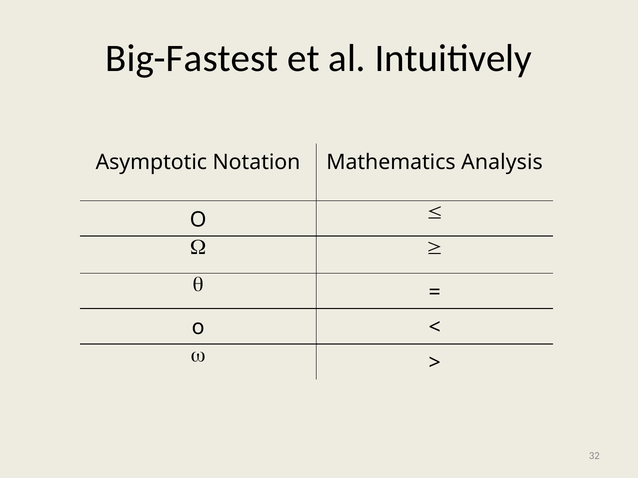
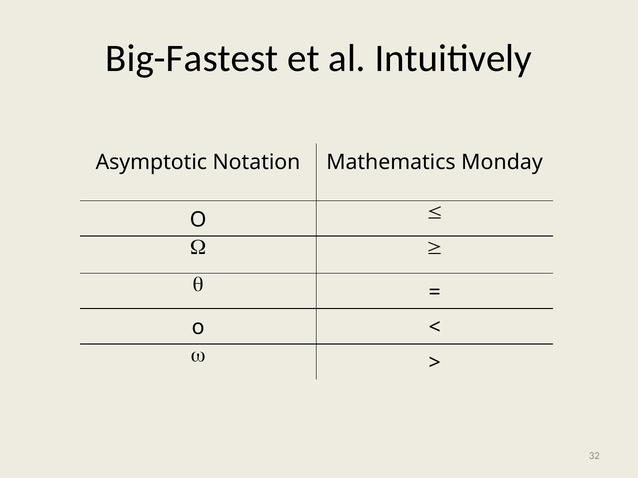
Analysis: Analysis -> Monday
